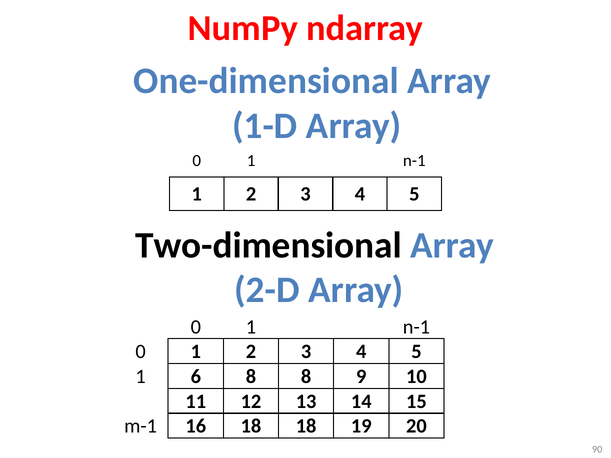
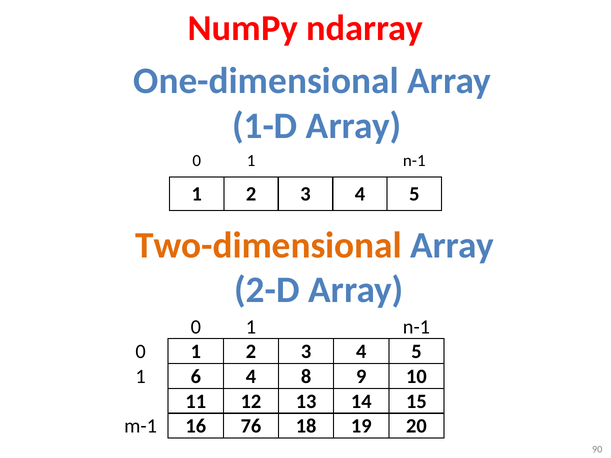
Two-dimensional colour: black -> orange
6 8: 8 -> 4
16 18: 18 -> 76
